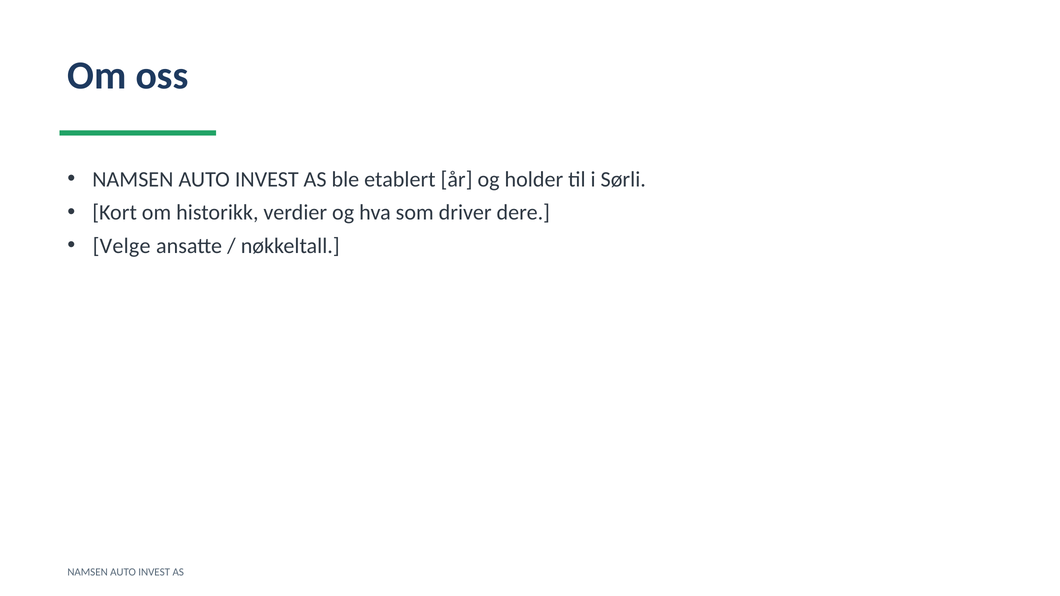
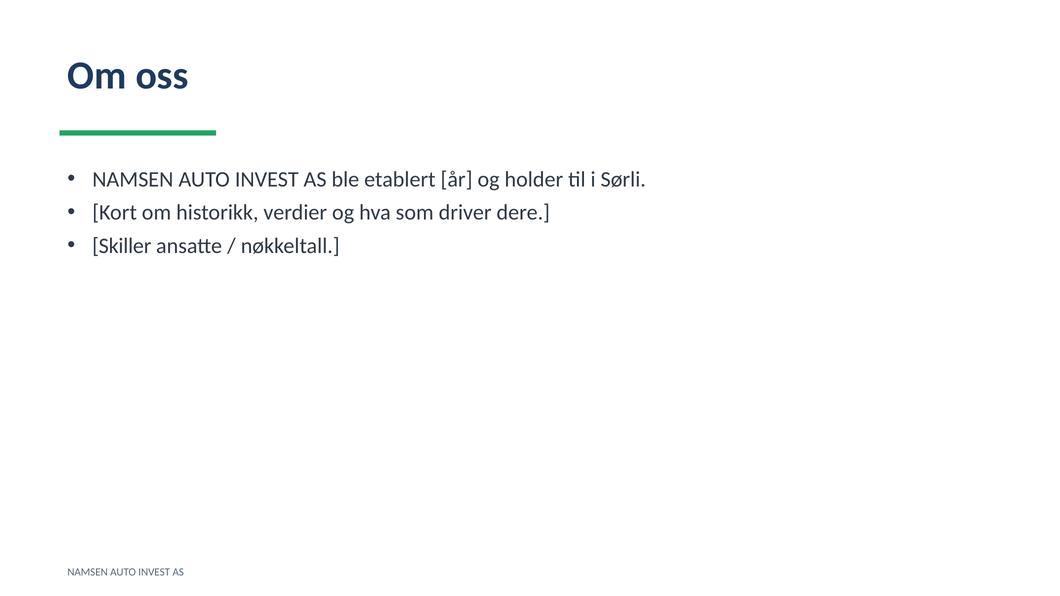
Velge: Velge -> Skiller
